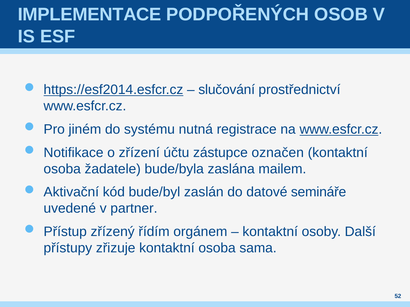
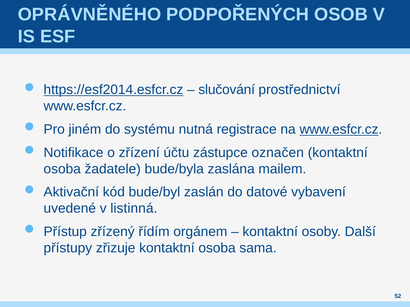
IMPLEMENTACE: IMPLEMENTACE -> OPRÁVNĚNÉHO
semináře: semináře -> vybavení
partner: partner -> listinná
